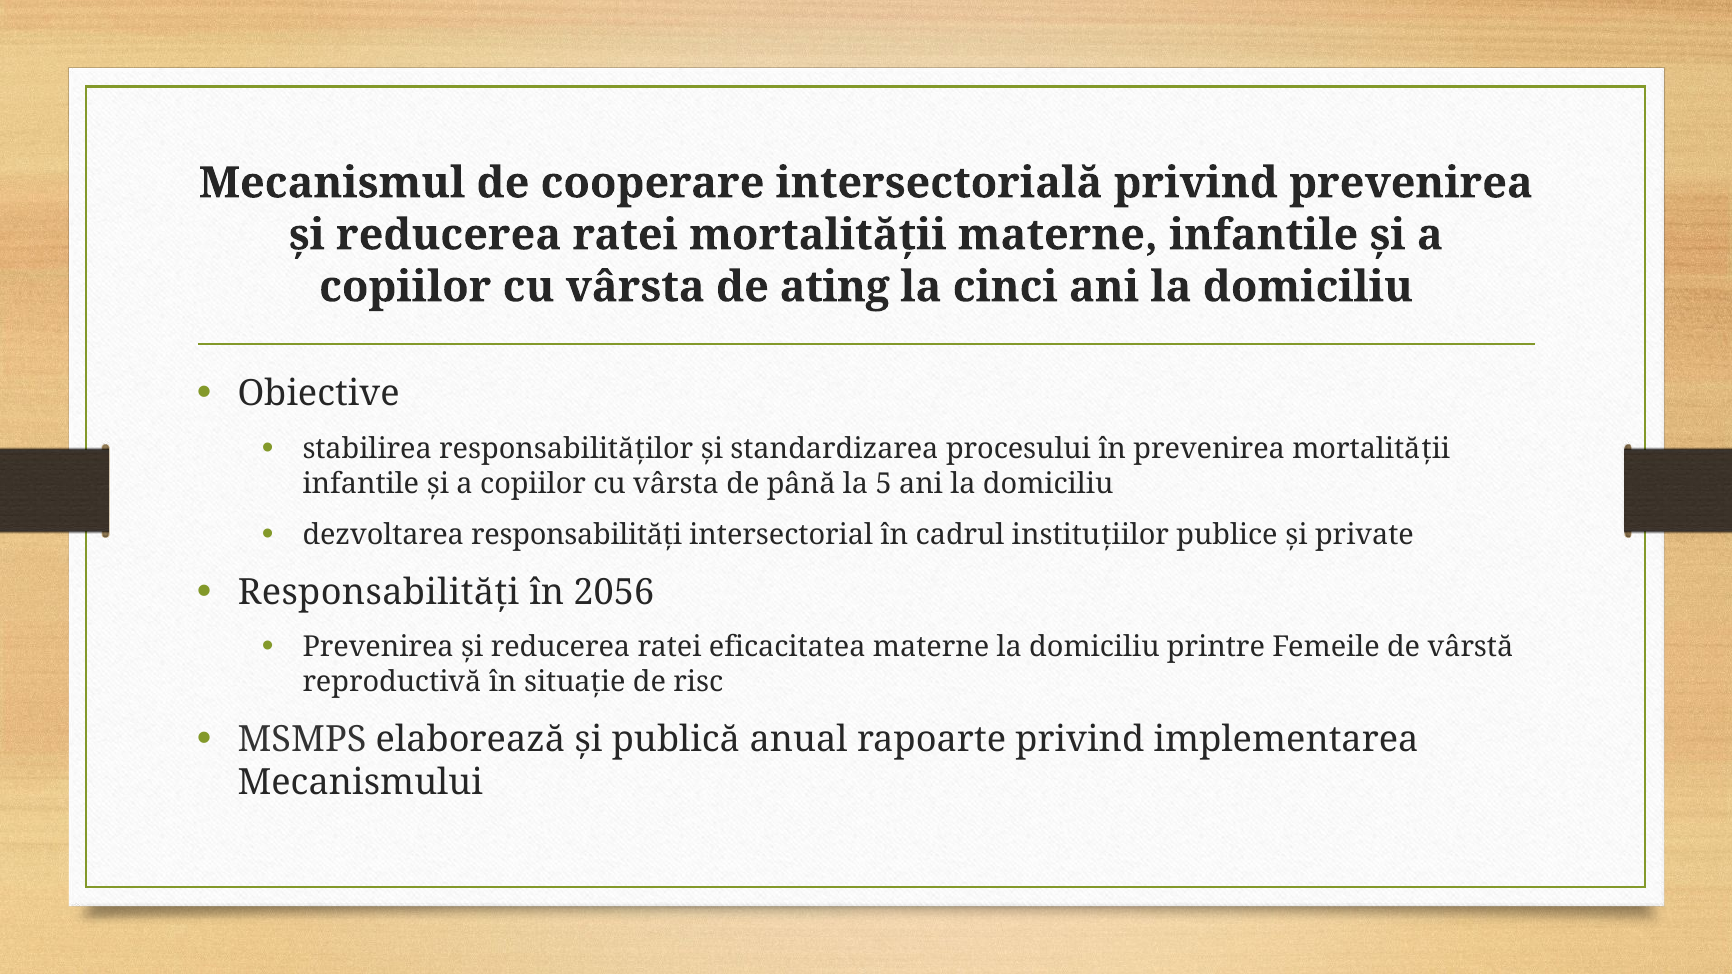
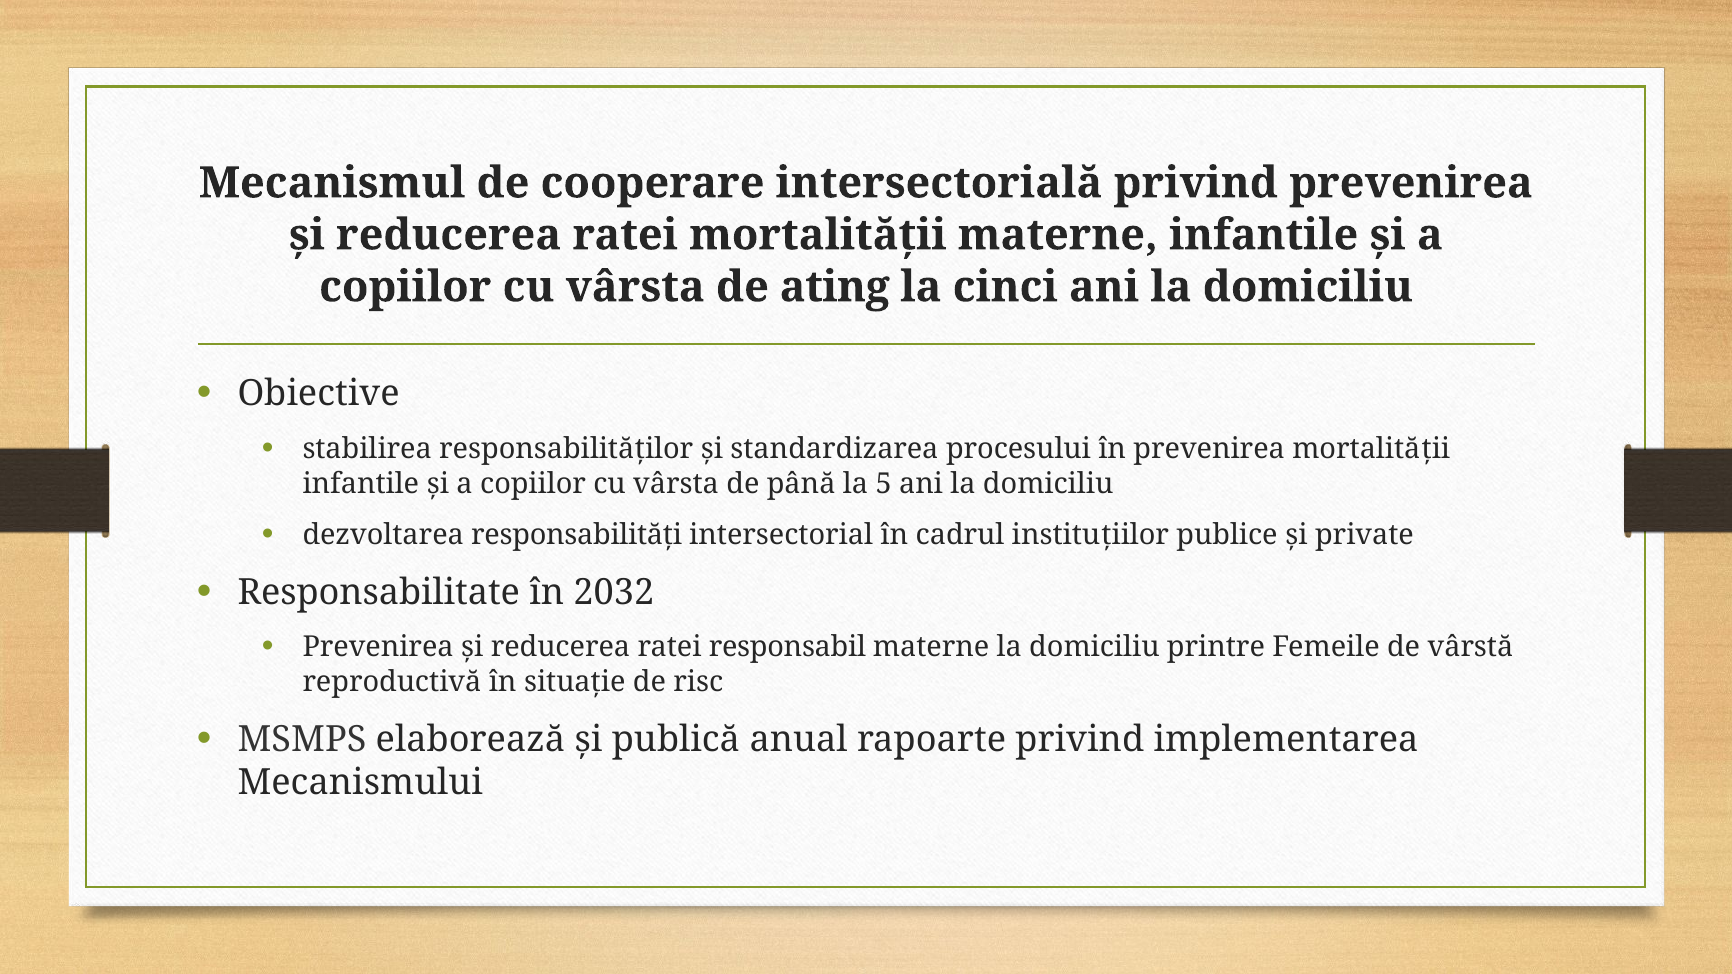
Responsabilități at (379, 592): Responsabilități -> Responsabilitate
2056: 2056 -> 2032
eficacitatea: eficacitatea -> responsabil
